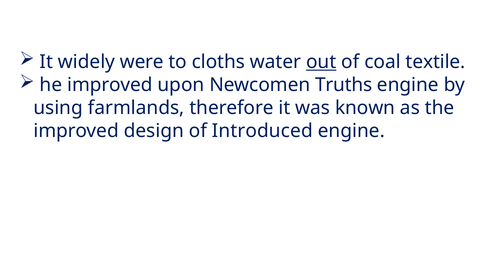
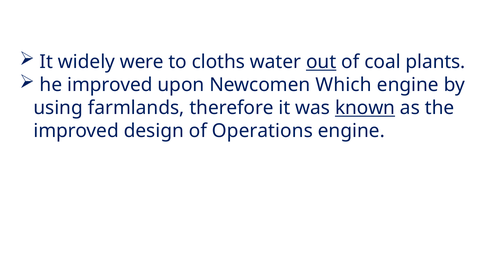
textile: textile -> plants
Truths: Truths -> Which
known underline: none -> present
Introduced: Introduced -> Operations
